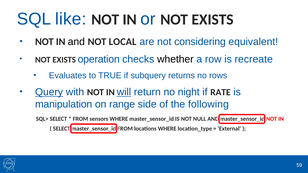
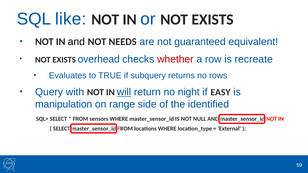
LOCAL: LOCAL -> NEEDS
considering: considering -> guaranteed
operation: operation -> overhead
whether colour: black -> red
Query underline: present -> none
RATE: RATE -> EASY
following: following -> identified
